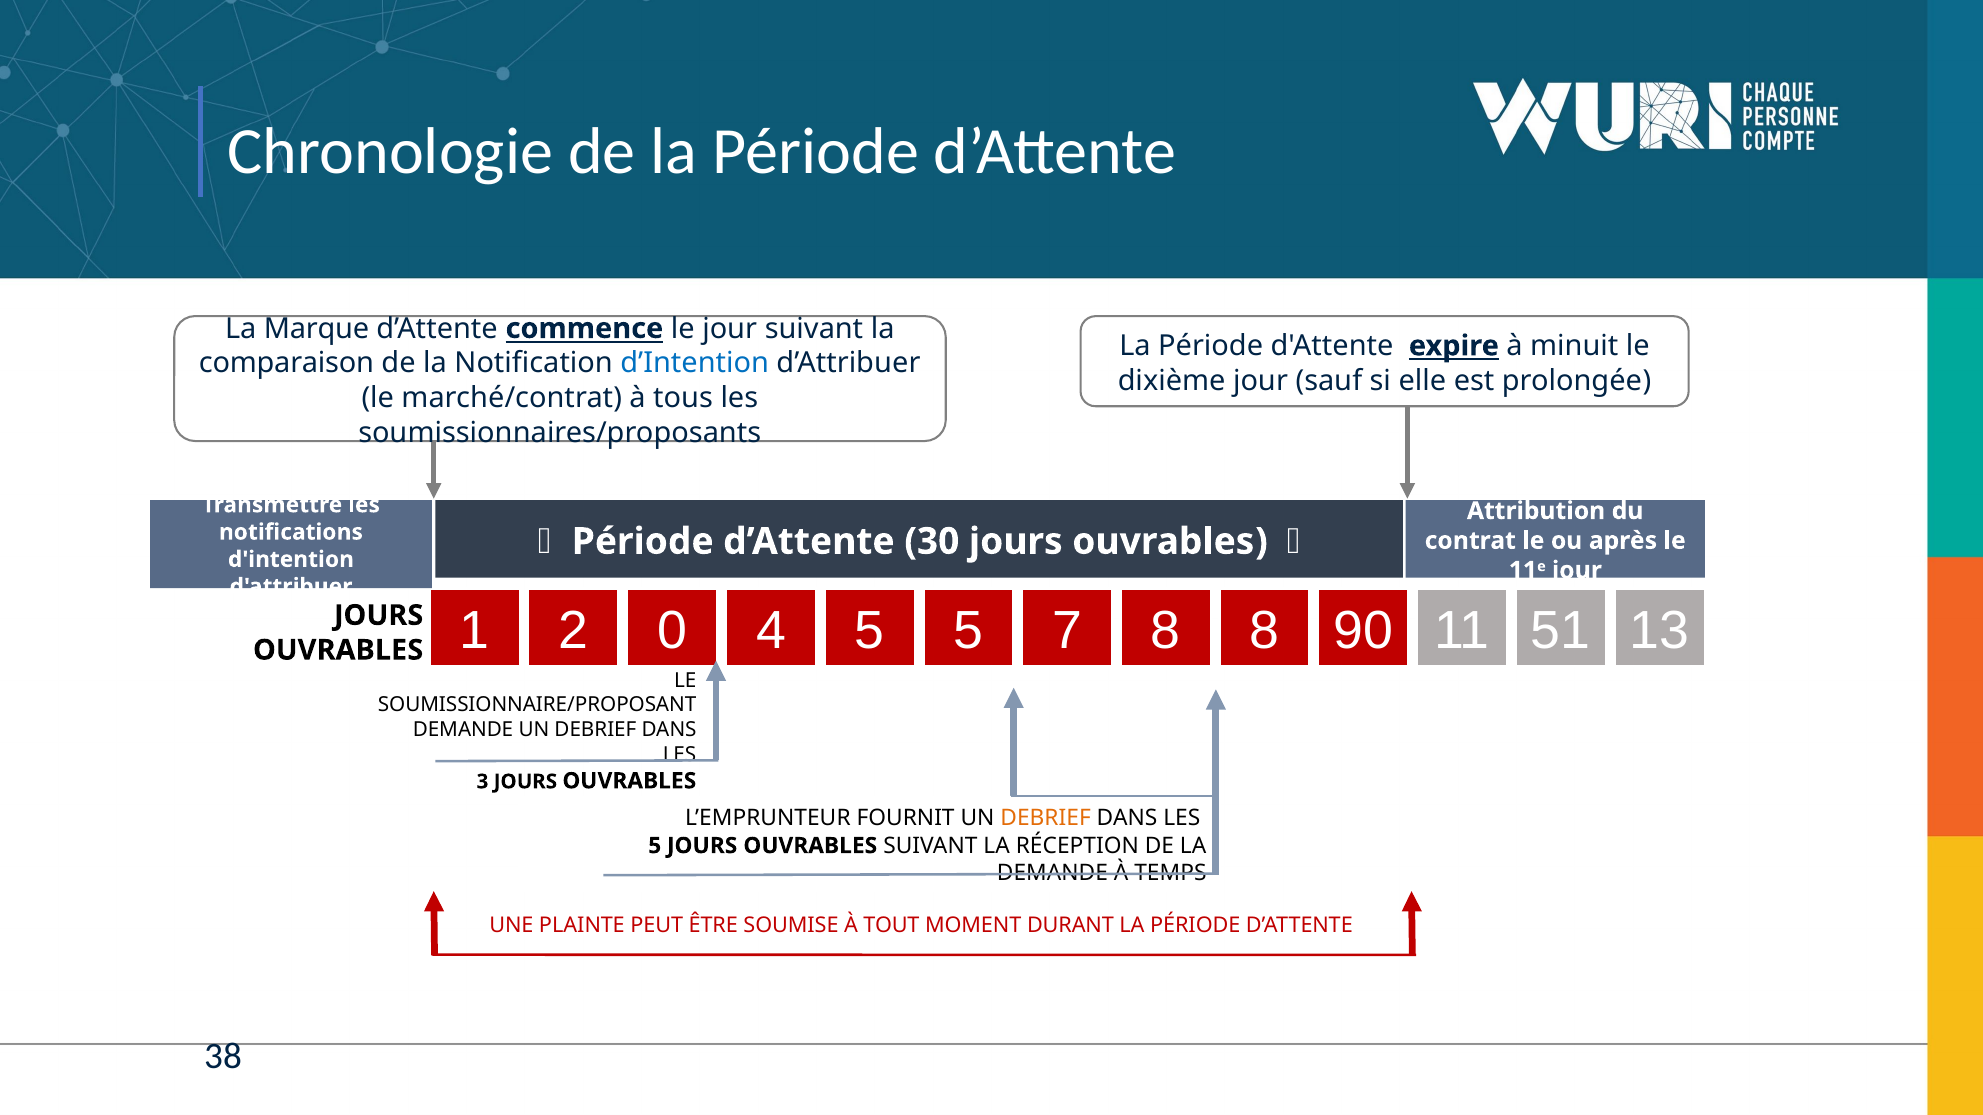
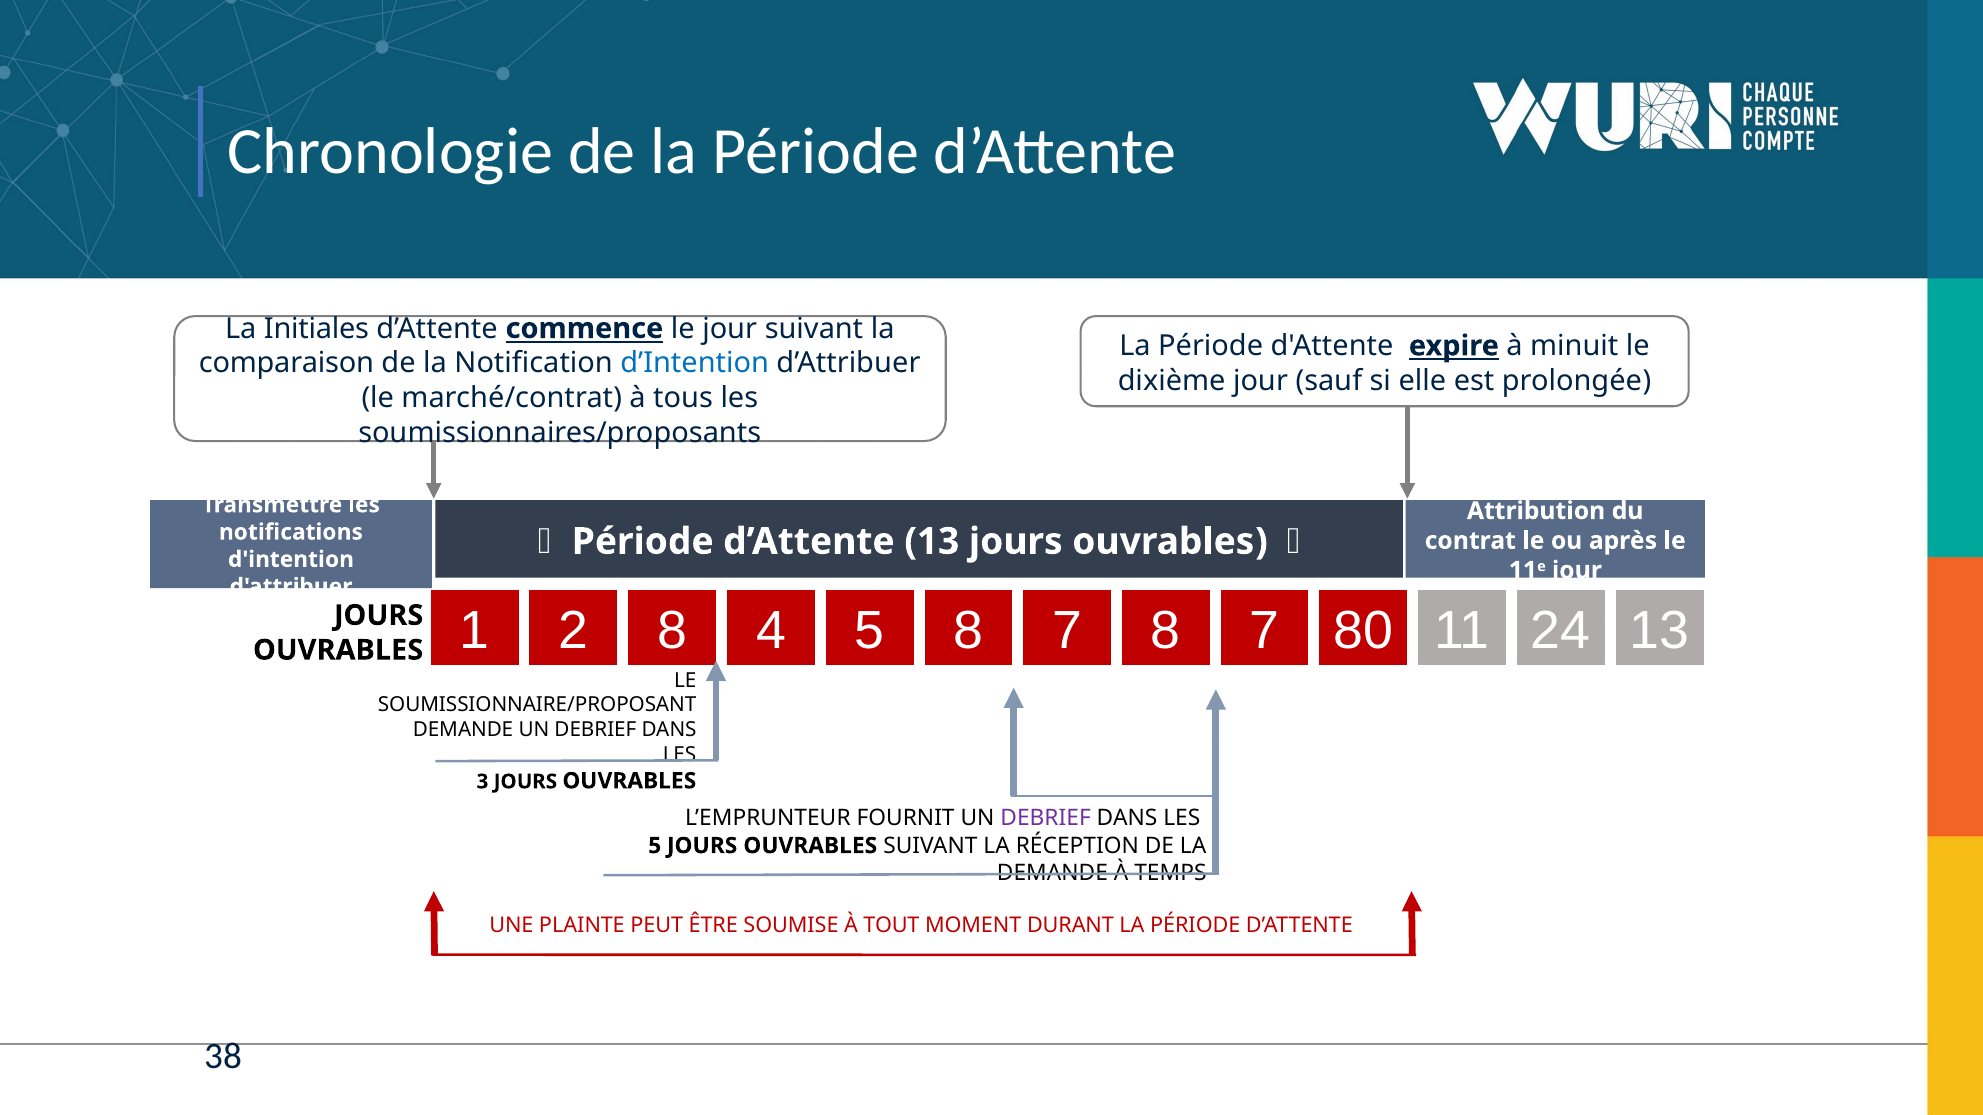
Marque: Marque -> Initiales
d’Attente 30: 30 -> 13
2 0: 0 -> 8
5 5: 5 -> 8
7 8 8: 8 -> 7
90: 90 -> 80
51: 51 -> 24
DEBRIEF at (1046, 819) colour: orange -> purple
